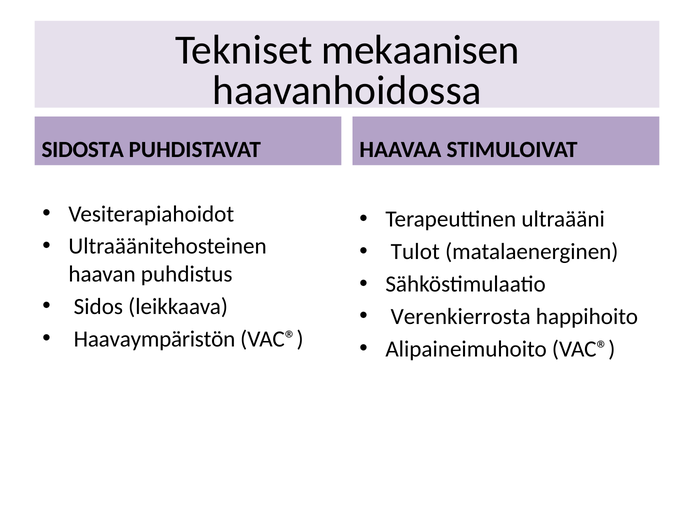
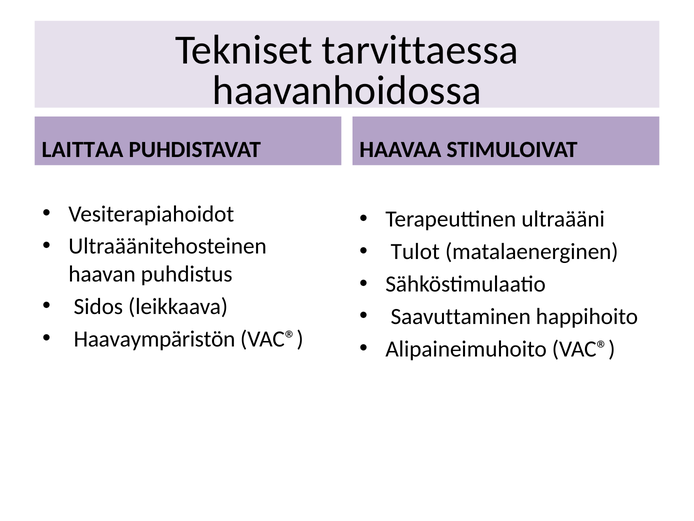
mekaanisen: mekaanisen -> tarvittaessa
SIDOSTA: SIDOSTA -> LAITTAA
Verenkierrosta: Verenkierrosta -> Saavuttaminen
